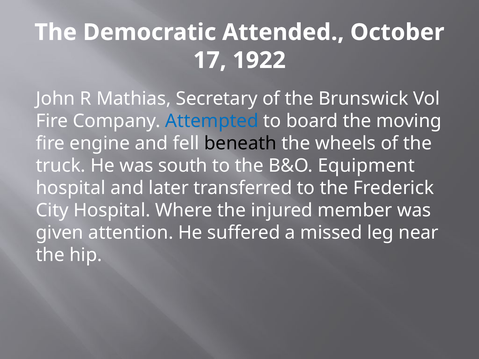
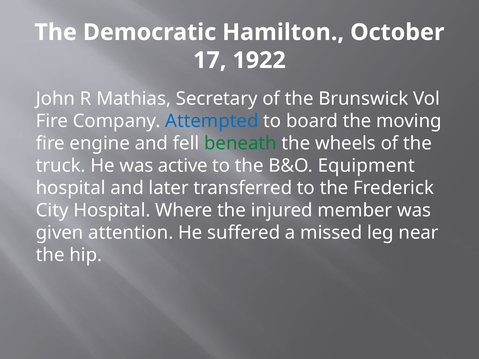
Attended: Attended -> Hamilton
beneath colour: black -> green
south: south -> active
